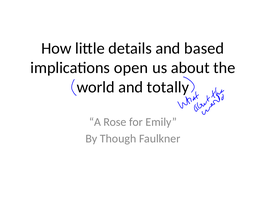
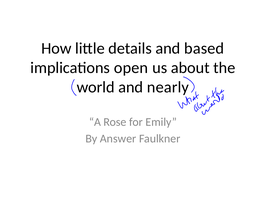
totally: totally -> nearly
Though: Though -> Answer
